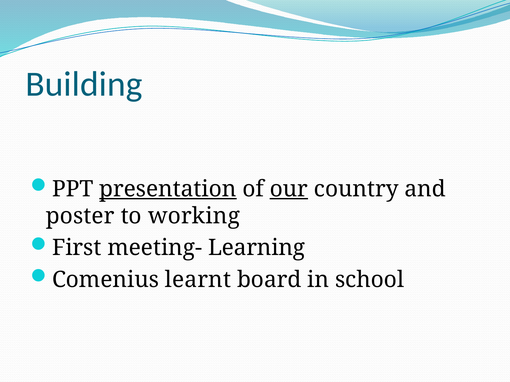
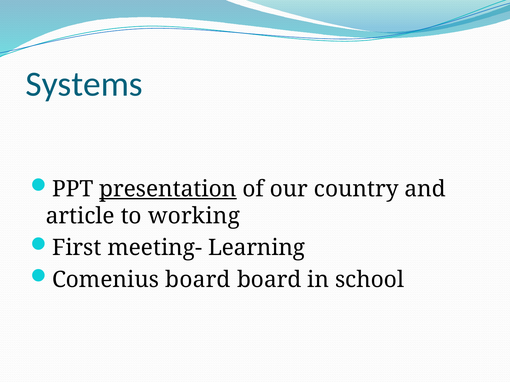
Building: Building -> Systems
our underline: present -> none
poster: poster -> article
Comenius learnt: learnt -> board
